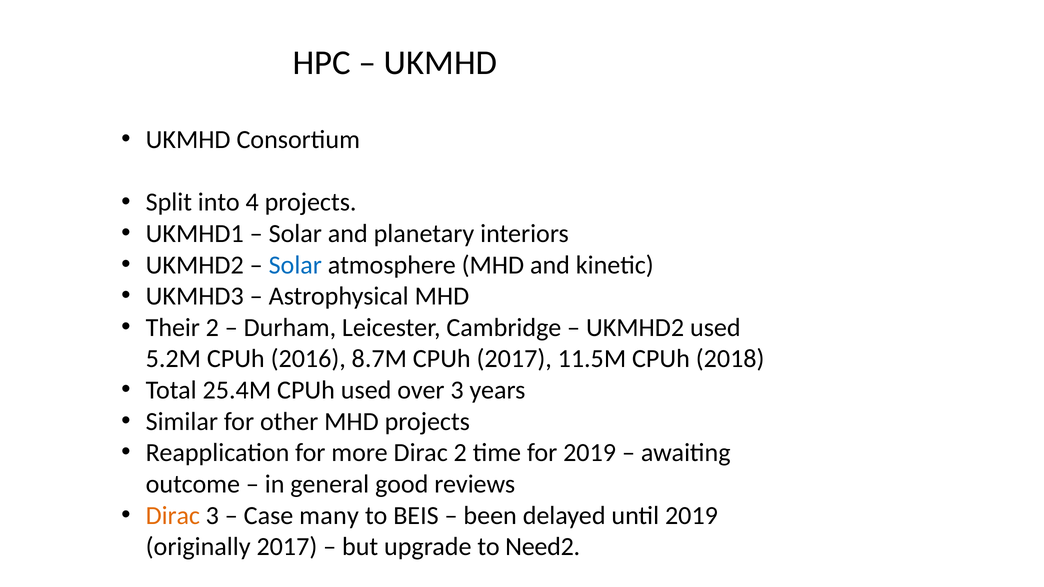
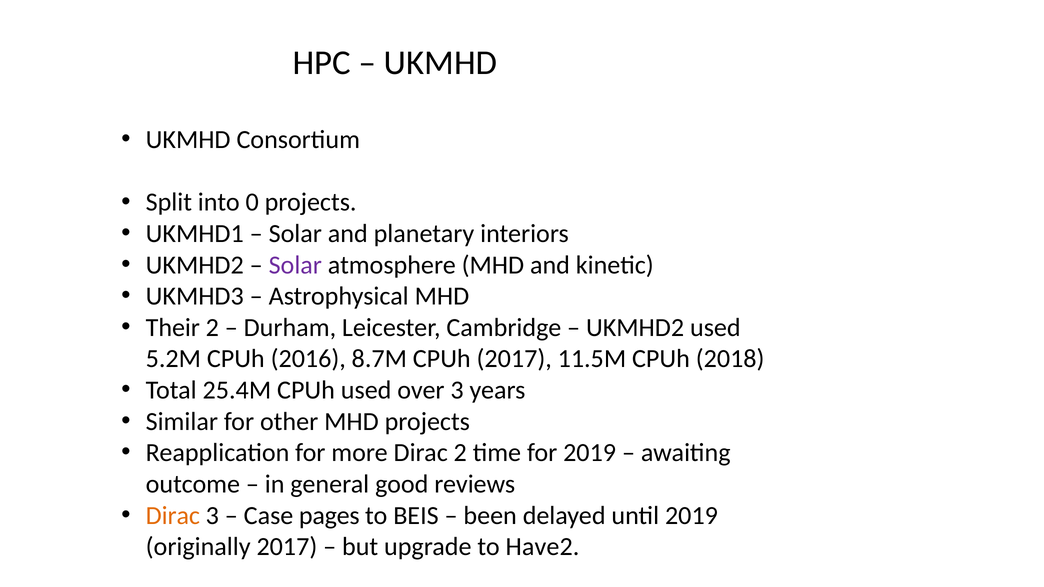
4: 4 -> 0
Solar at (295, 265) colour: blue -> purple
many: many -> pages
Need2: Need2 -> Have2
